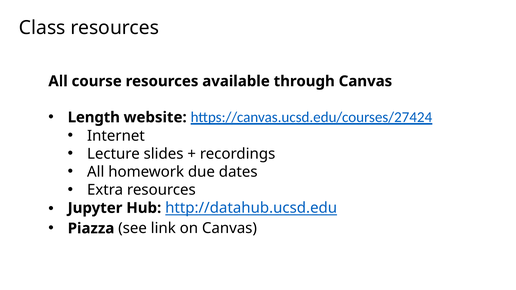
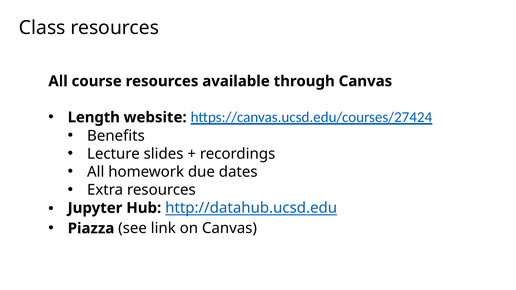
Internet: Internet -> Benefits
